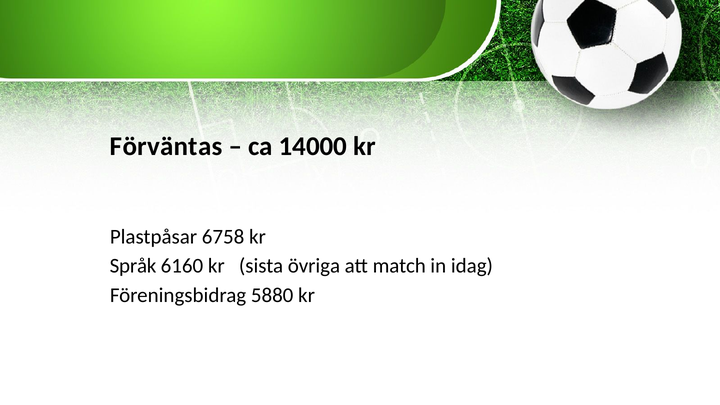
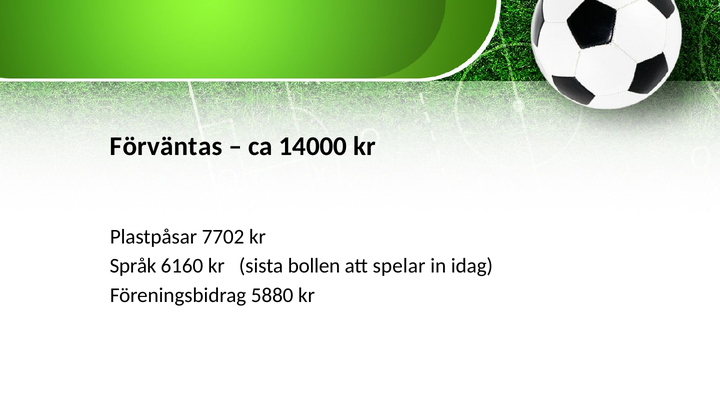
6758: 6758 -> 7702
övriga: övriga -> bollen
match: match -> spelar
